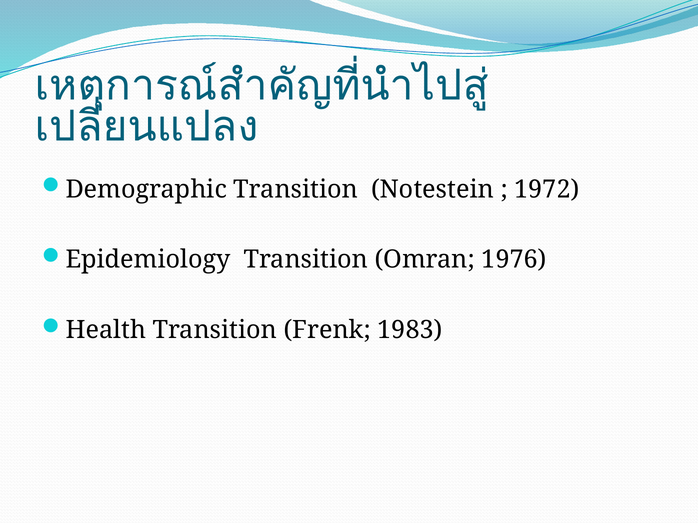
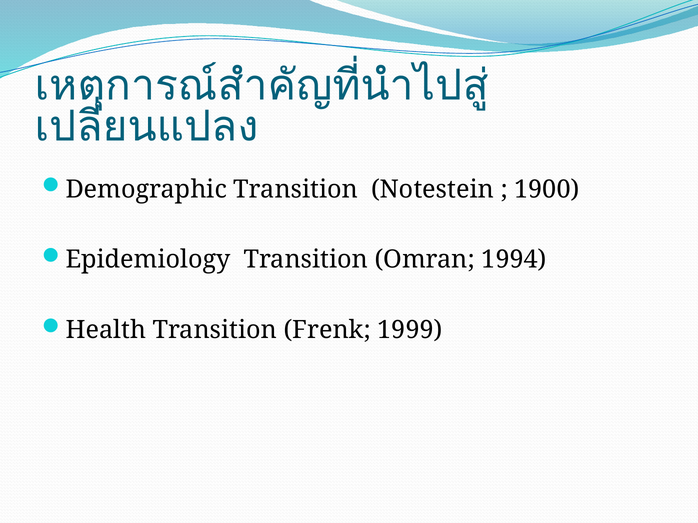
1972: 1972 -> 1900
1976: 1976 -> 1994
1983: 1983 -> 1999
